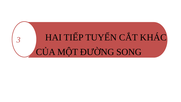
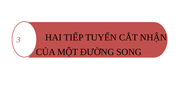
KHÁC: KHÁC -> NHẬN
